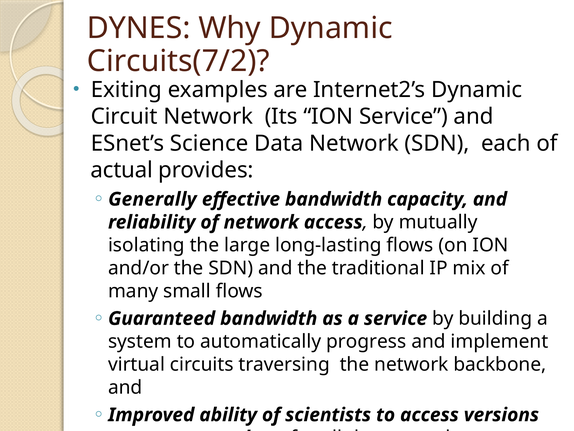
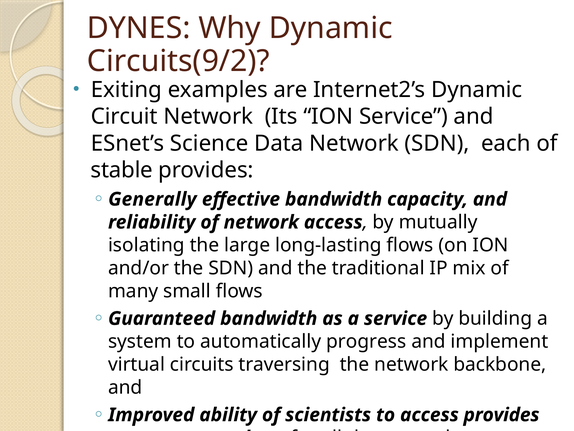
Circuits(7/2: Circuits(7/2 -> Circuits(9/2
actual: actual -> stable
access versions: versions -> provides
